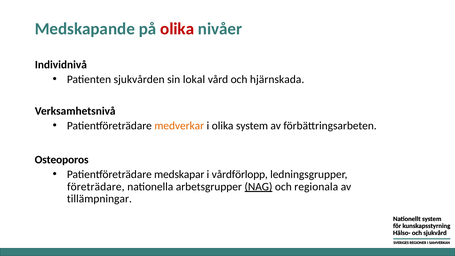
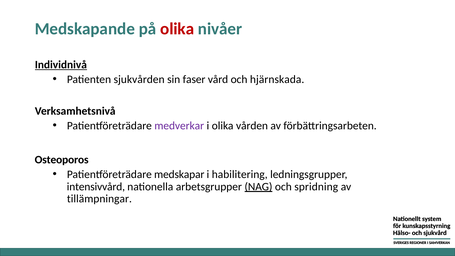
Individnivå underline: none -> present
lokal: lokal -> faser
medverkar colour: orange -> purple
olika system: system -> vården
vårdförlopp: vårdförlopp -> habilitering
företrädare: företrädare -> intensivvård
regionala: regionala -> spridning
